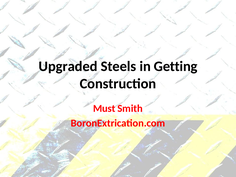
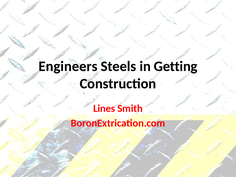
Upgraded: Upgraded -> Engineers
Must: Must -> Lines
